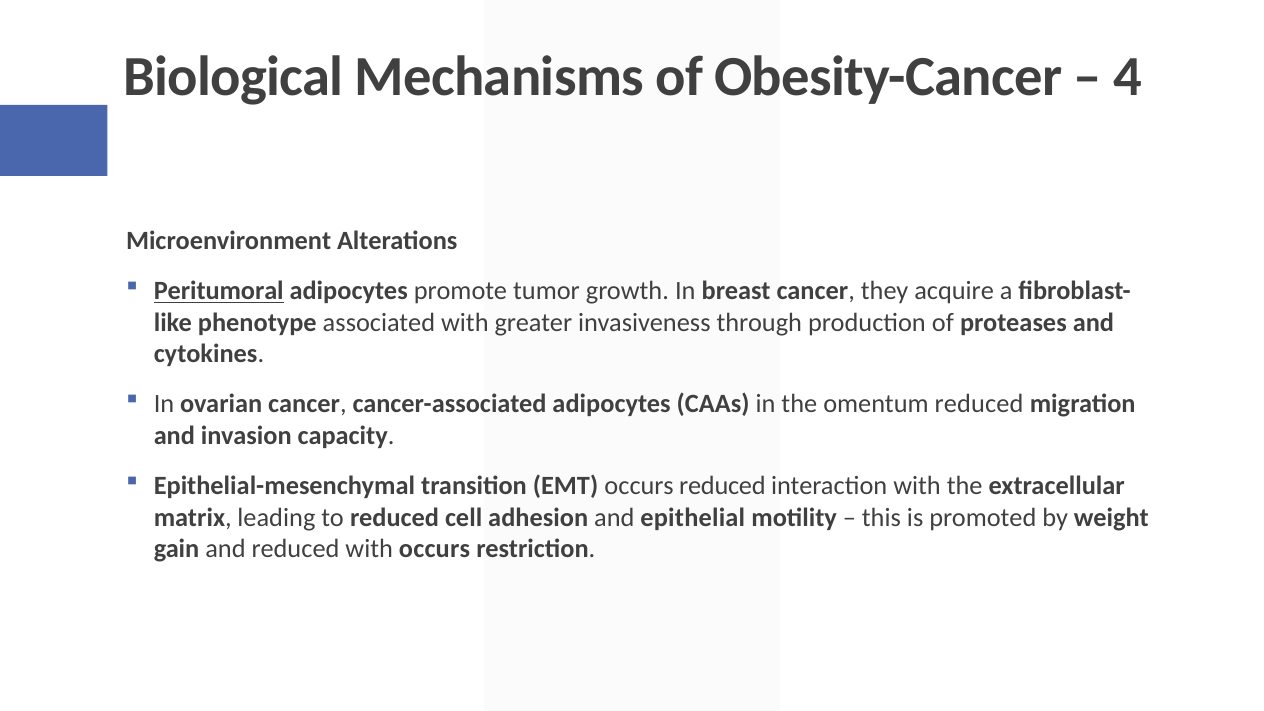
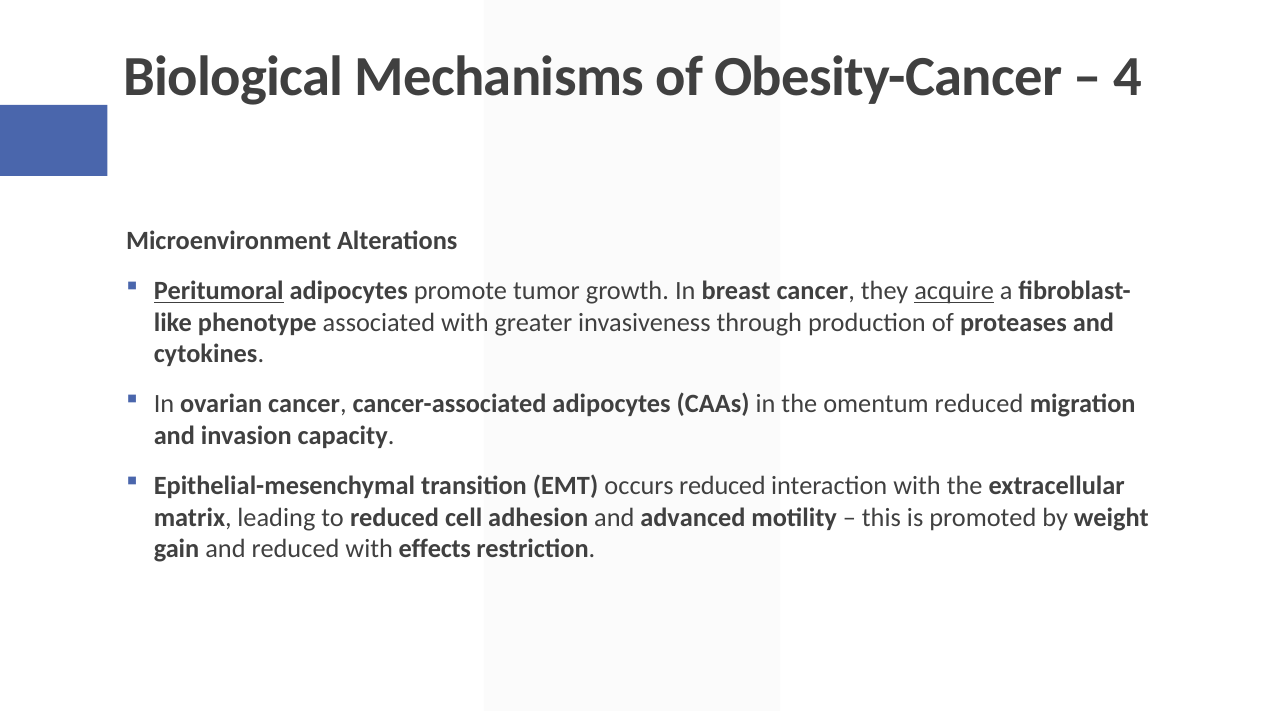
acquire underline: none -> present
epithelial: epithelial -> advanced
with occurs: occurs -> effects
